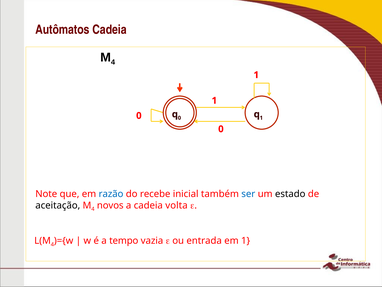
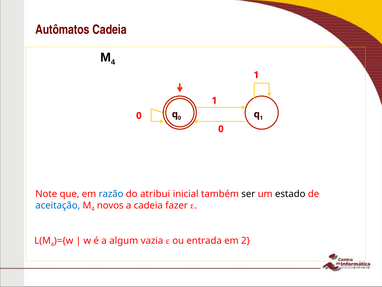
recebe: recebe -> atribui
ser colour: blue -> black
aceitação colour: black -> blue
volta: volta -> fazer
tempo: tempo -> algum
em 1: 1 -> 2
